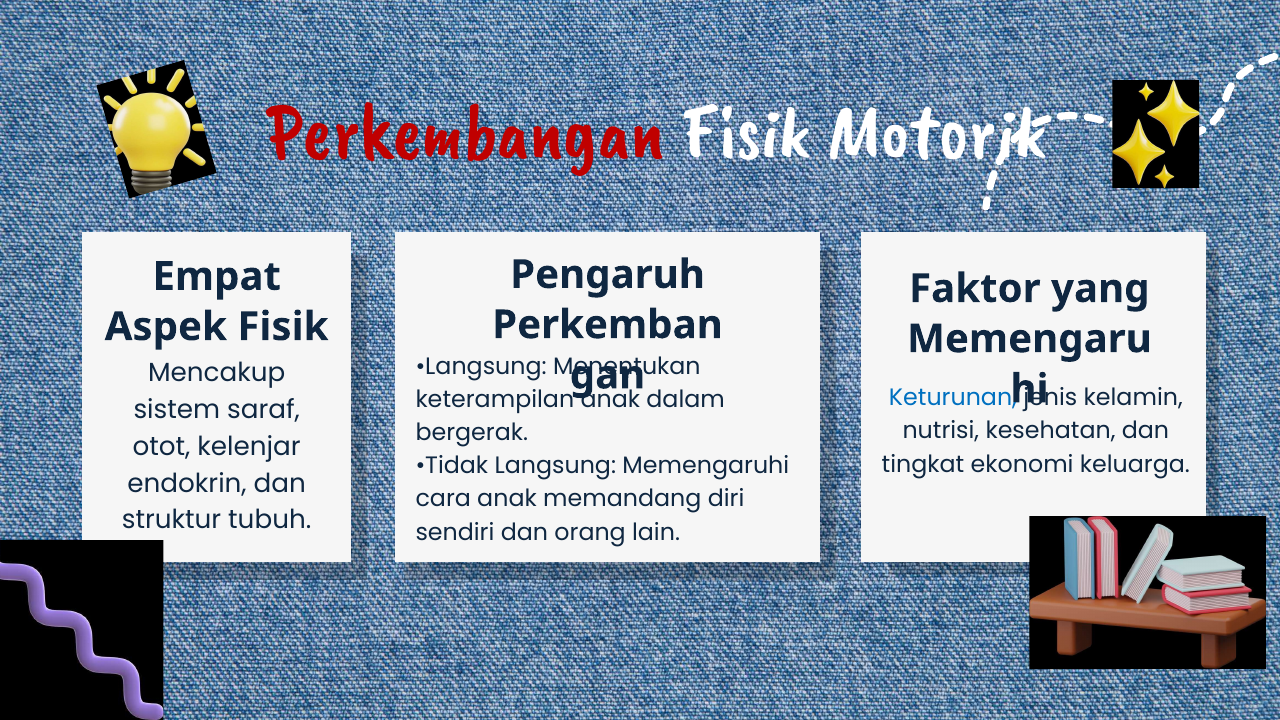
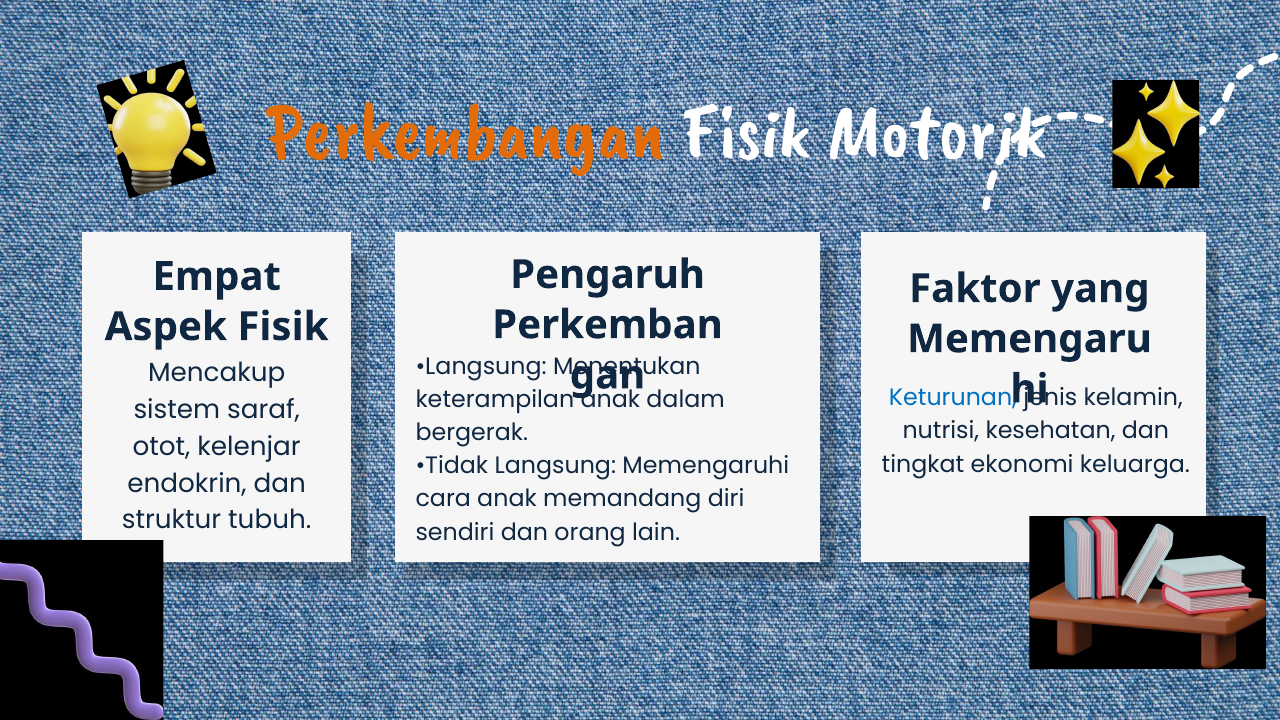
Perkembangan colour: red -> orange
